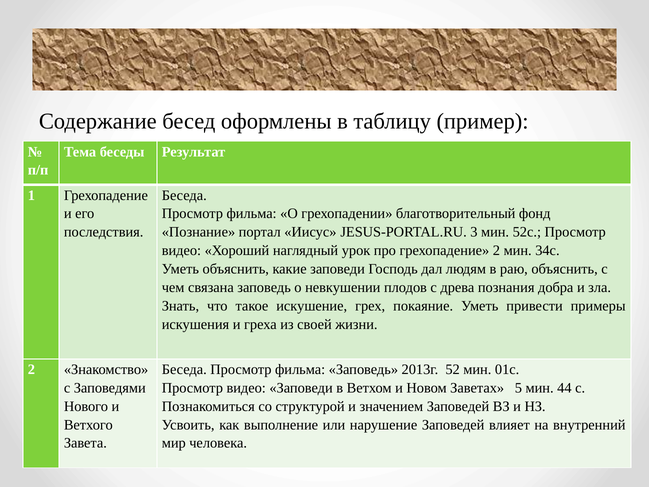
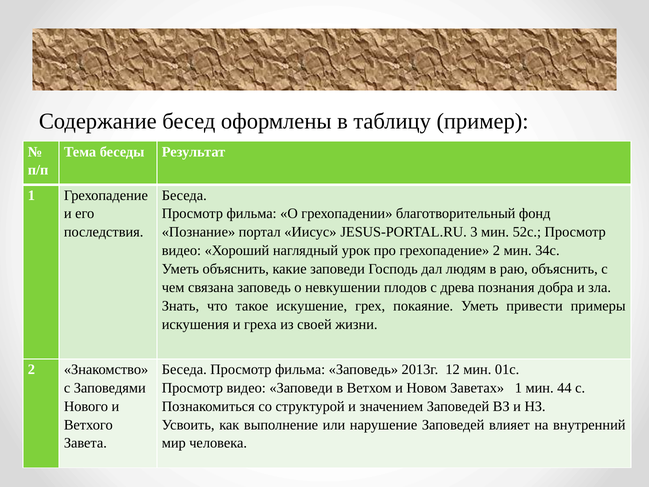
52: 52 -> 12
Заветах 5: 5 -> 1
